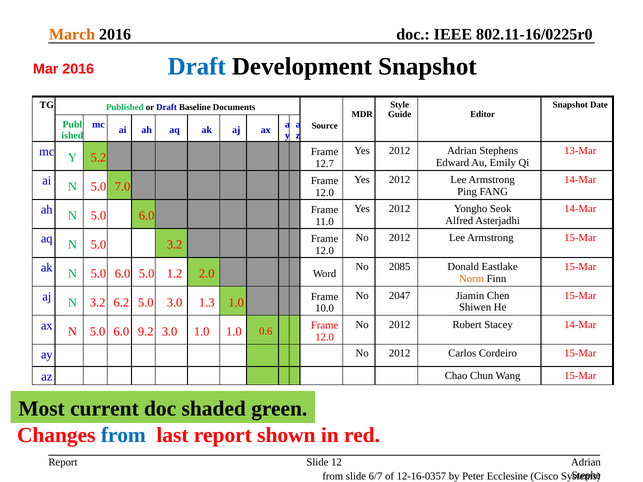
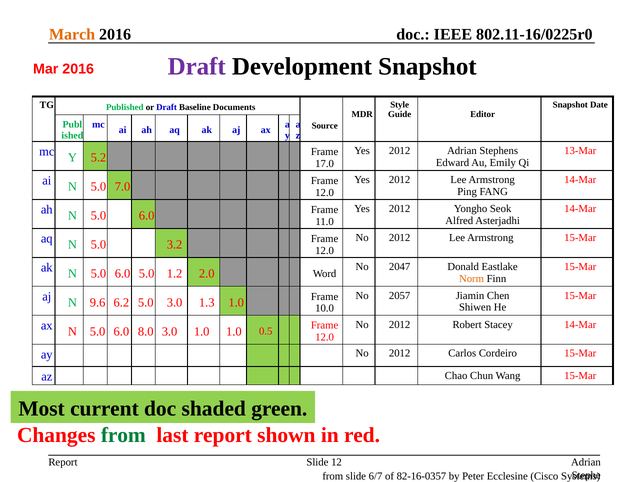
Draft at (197, 66) colour: blue -> purple
12.7: 12.7 -> 17.0
2085: 2085 -> 2047
2047: 2047 -> 2057
N 3.2: 3.2 -> 9.6
9.2: 9.2 -> 8.0
0.6: 0.6 -> 0.5
from at (123, 435) colour: blue -> green
12-16-0357: 12-16-0357 -> 82-16-0357
